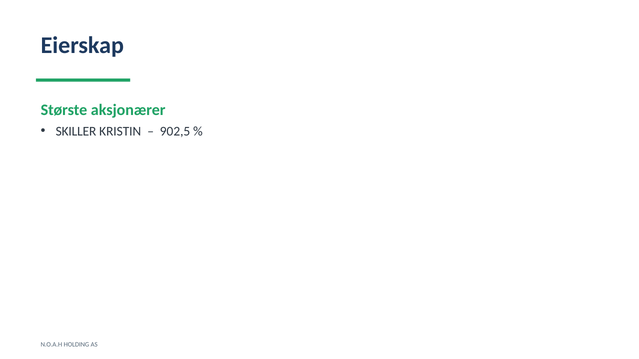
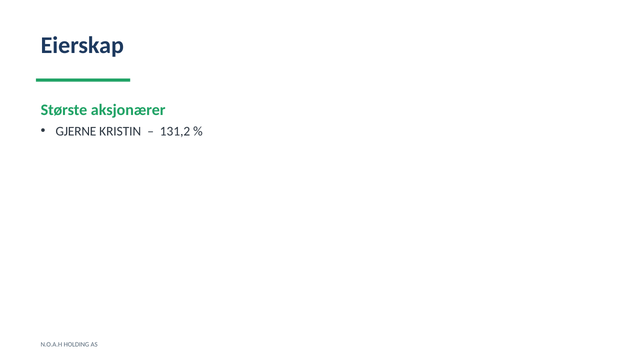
SKILLER: SKILLER -> GJERNE
902,5: 902,5 -> 131,2
